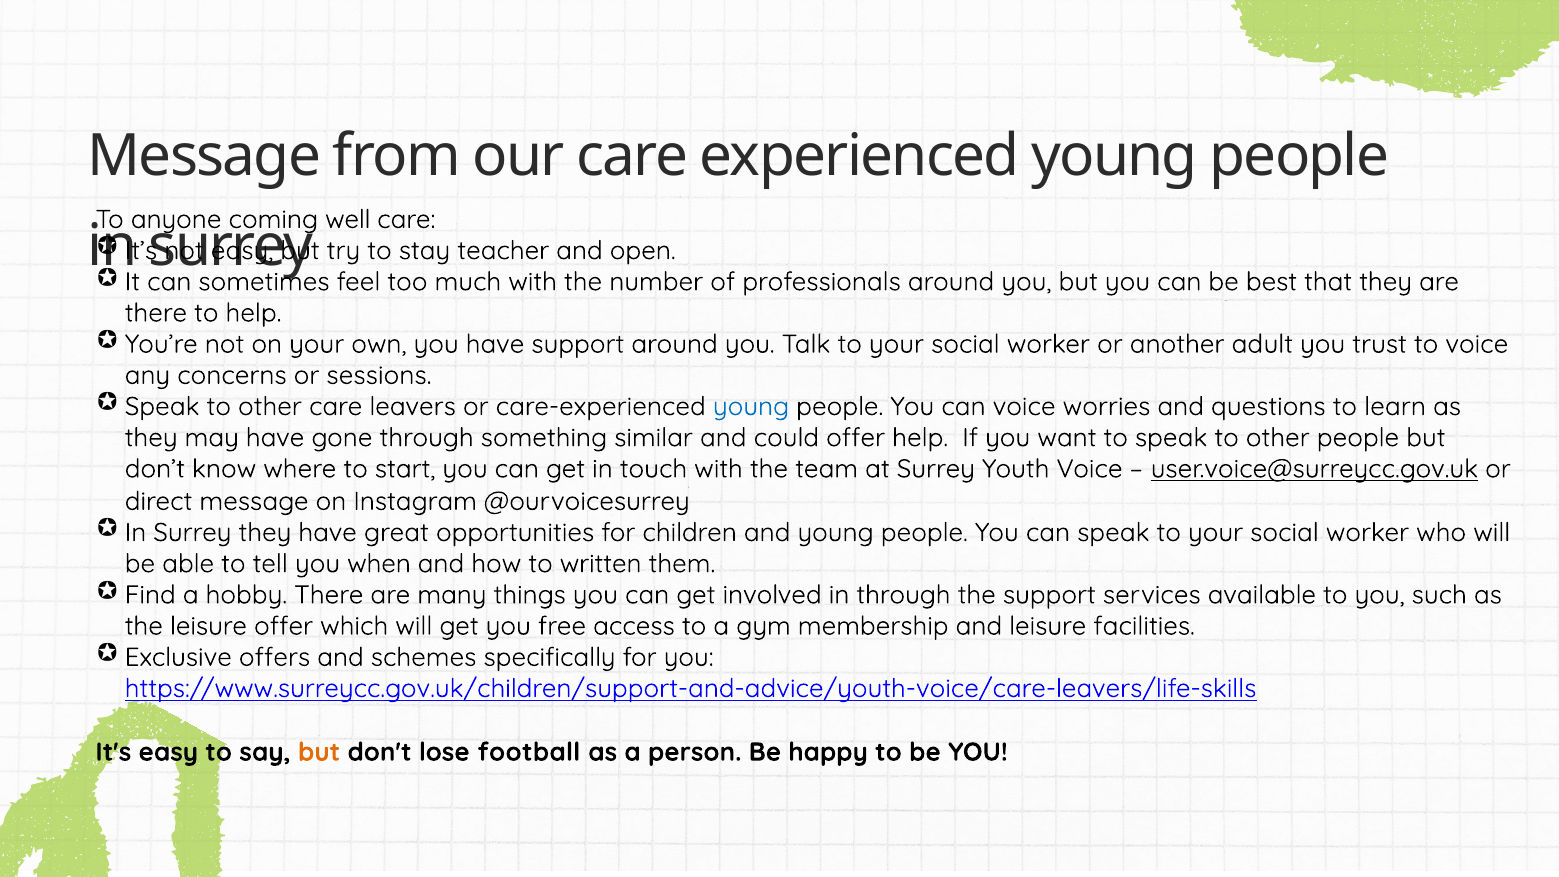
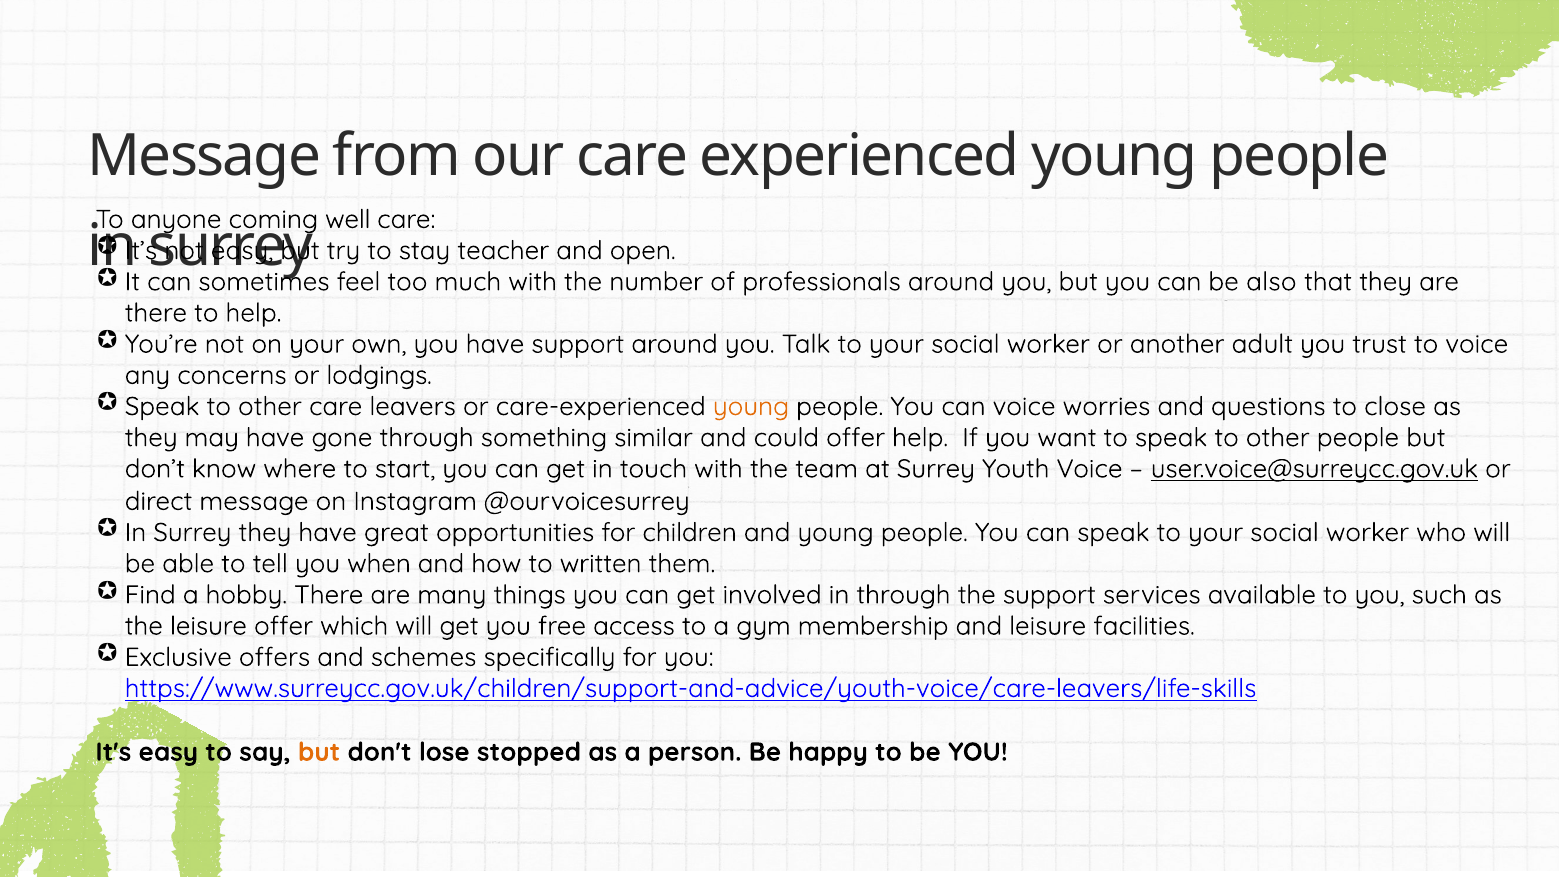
best: best -> also
sessions: sessions -> lodgings
young at (751, 406) colour: blue -> orange
learn: learn -> close
football: football -> stopped
